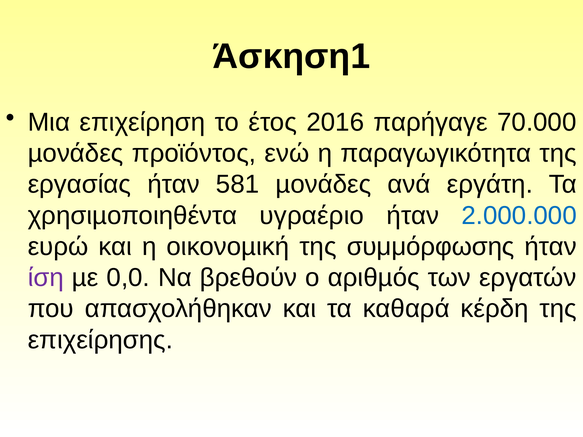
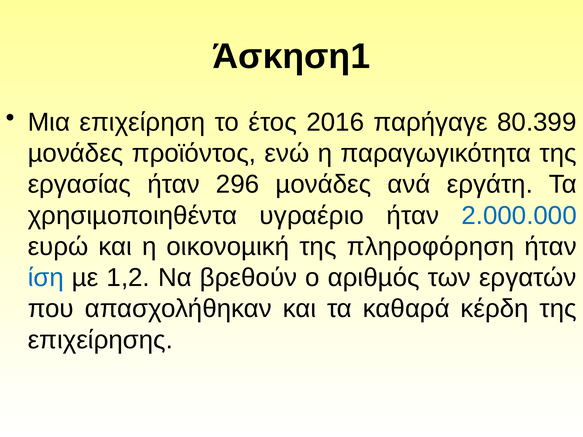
70.000: 70.000 -> 80.399
581: 581 -> 296
συμμόρφωσης: συμμόρφωσης -> πληροφόρηση
ίση colour: purple -> blue
0,0: 0,0 -> 1,2
